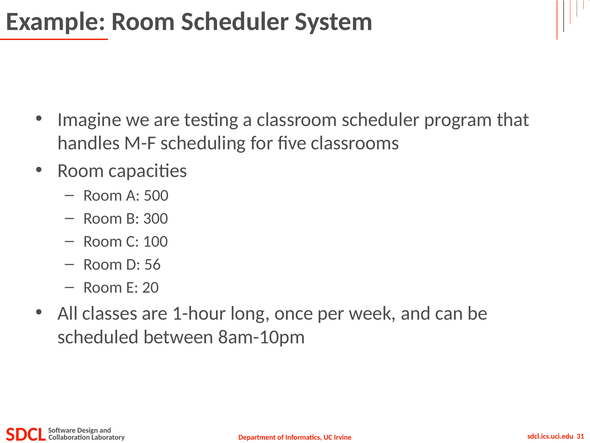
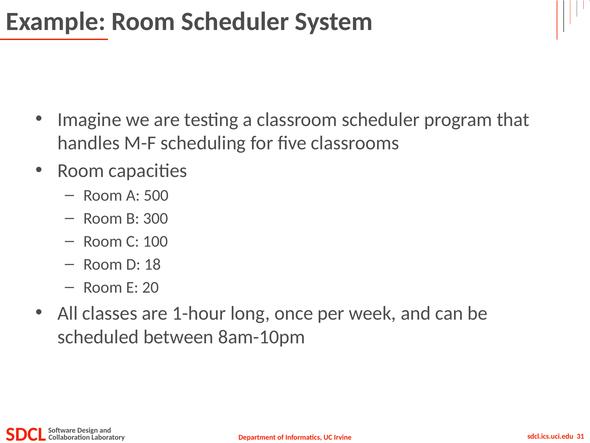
56: 56 -> 18
